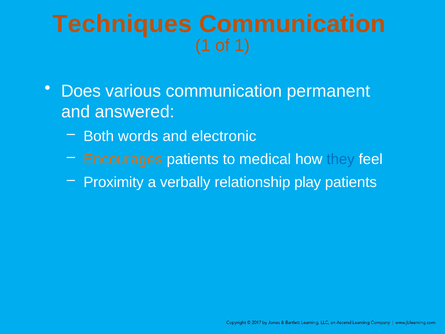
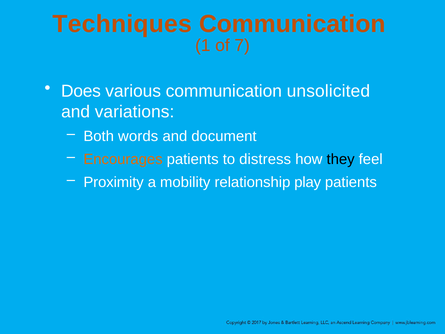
of 1: 1 -> 7
permanent: permanent -> unsolicited
answered: answered -> variations
electronic: electronic -> document
medical: medical -> distress
they colour: blue -> black
verbally: verbally -> mobility
